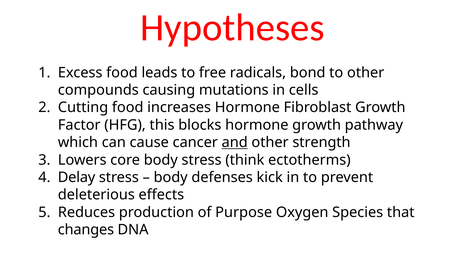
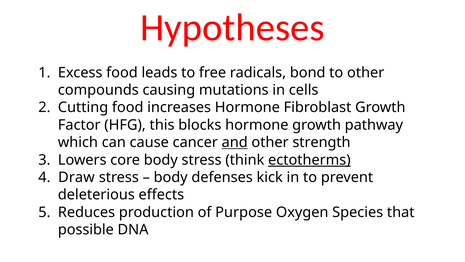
ectotherms underline: none -> present
Delay: Delay -> Draw
changes: changes -> possible
